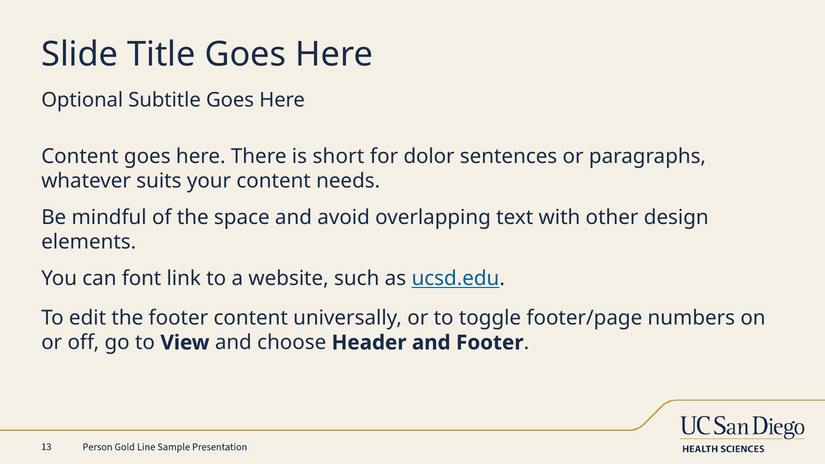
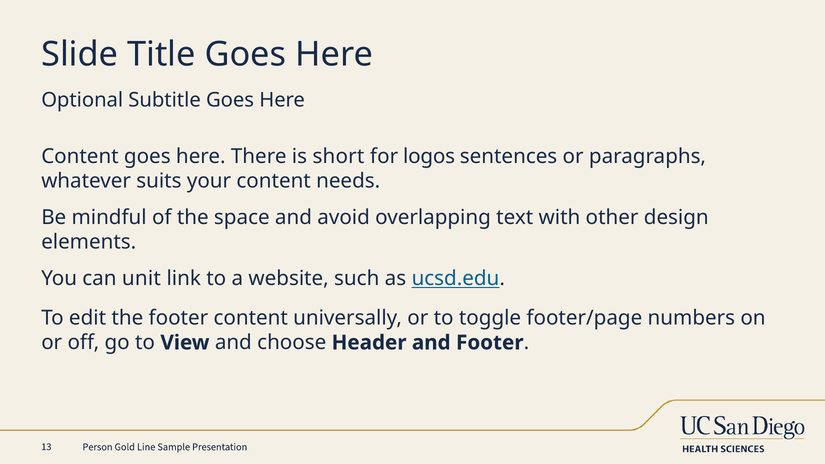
dolor: dolor -> logos
font: font -> unit
